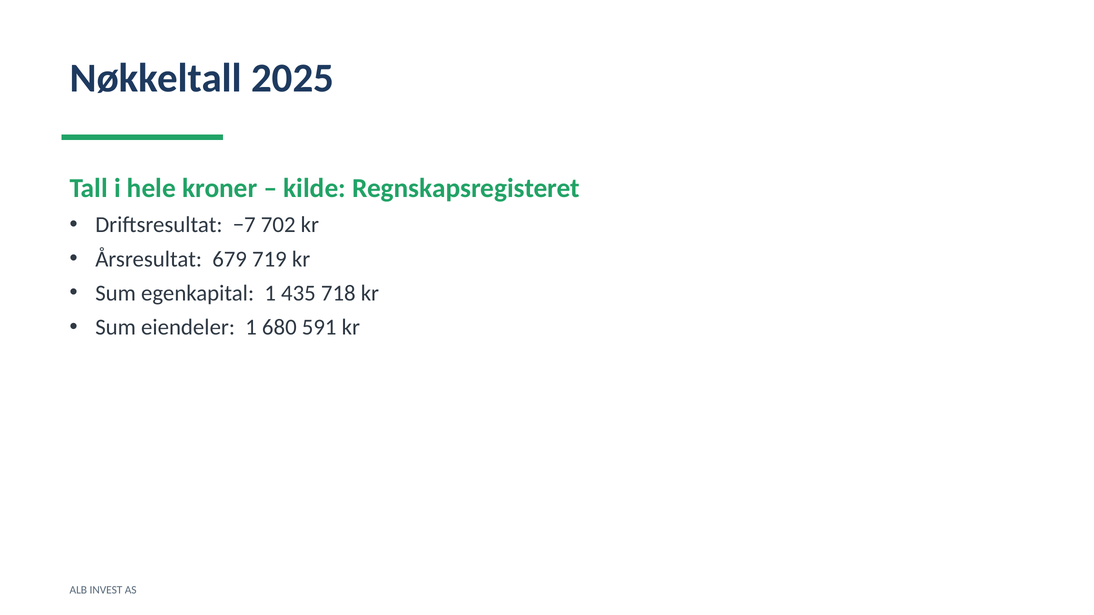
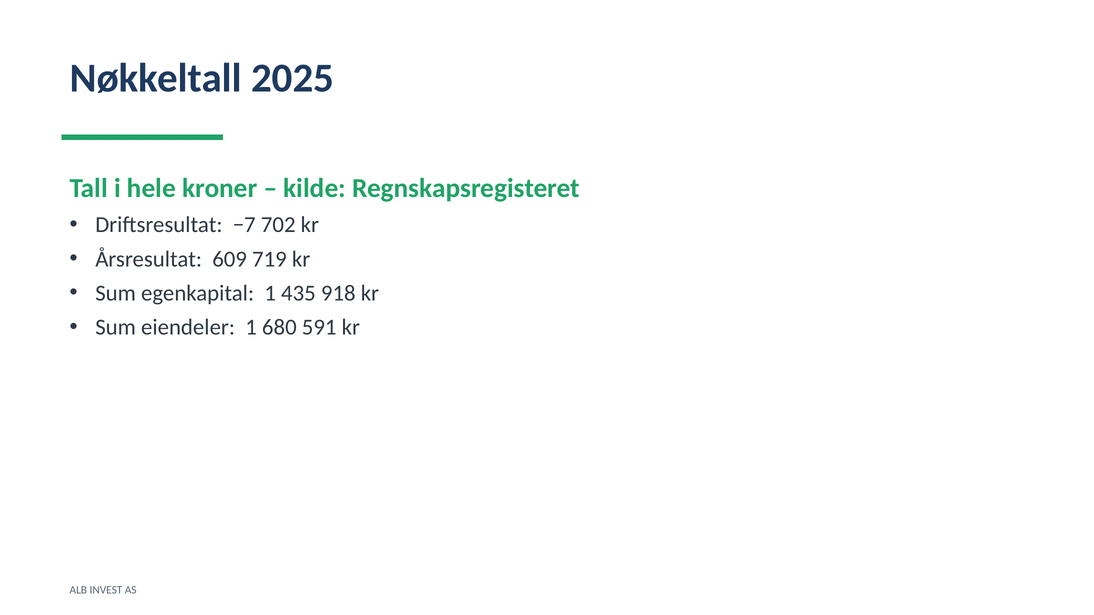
679: 679 -> 609
718: 718 -> 918
